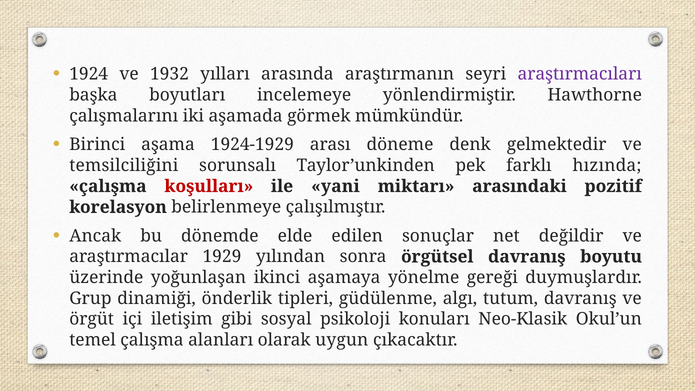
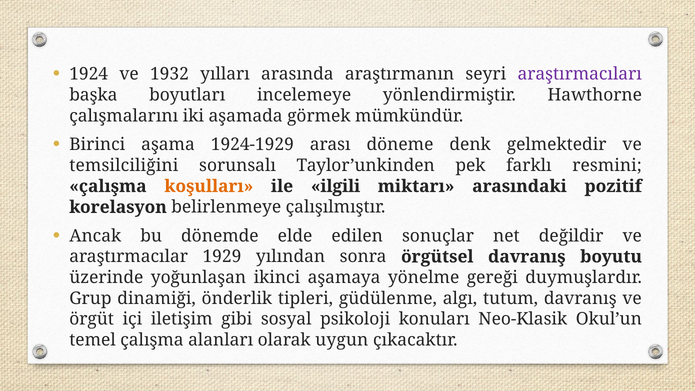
hızında: hızında -> resmini
koşulları colour: red -> orange
yani: yani -> ilgili
